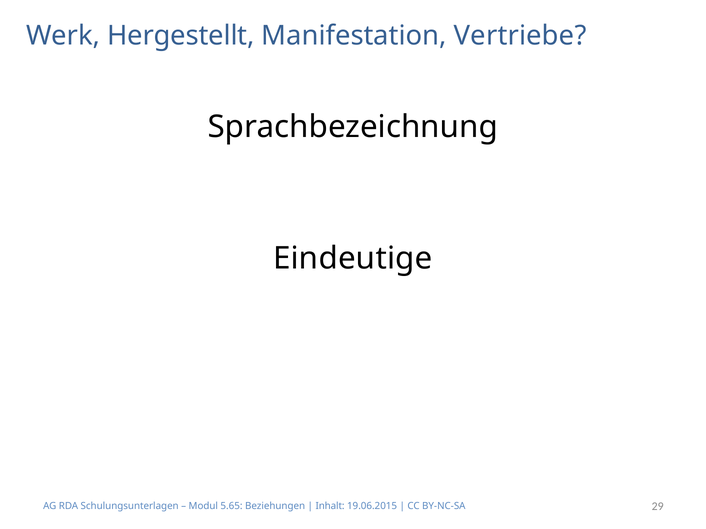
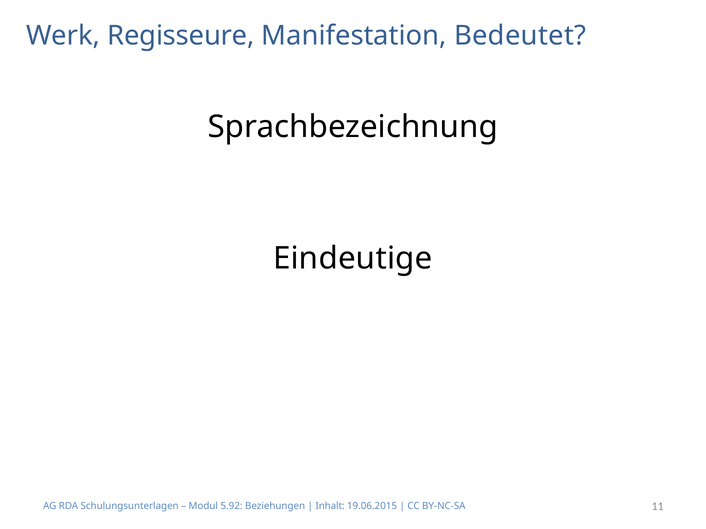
Hergestellt: Hergestellt -> Regisseure
Vertriebe: Vertriebe -> Bedeutet
5.65: 5.65 -> 5.92
29: 29 -> 11
